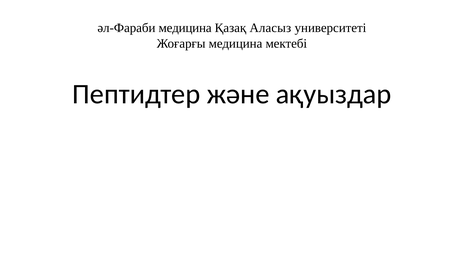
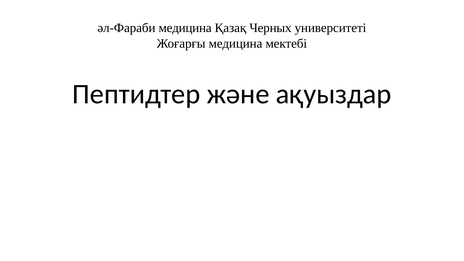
Аласыз: Аласыз -> Черных
